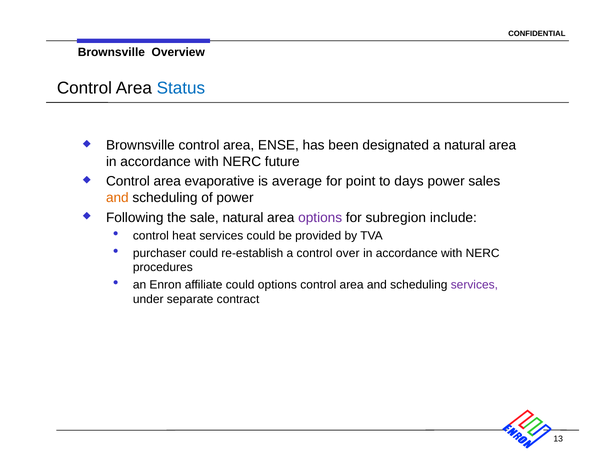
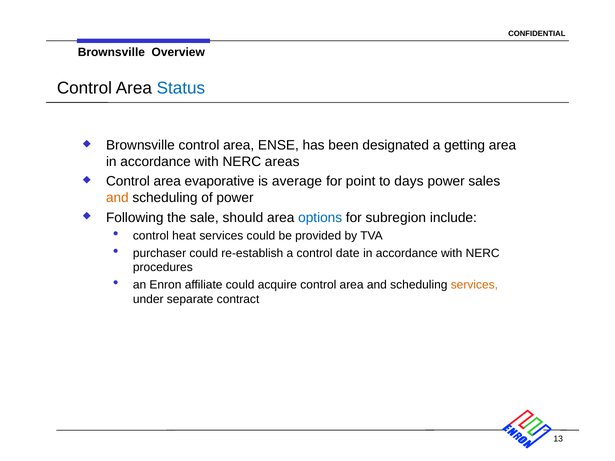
a natural: natural -> getting
future: future -> areas
sale natural: natural -> should
options at (320, 218) colour: purple -> blue
over: over -> date
could options: options -> acquire
services at (474, 285) colour: purple -> orange
